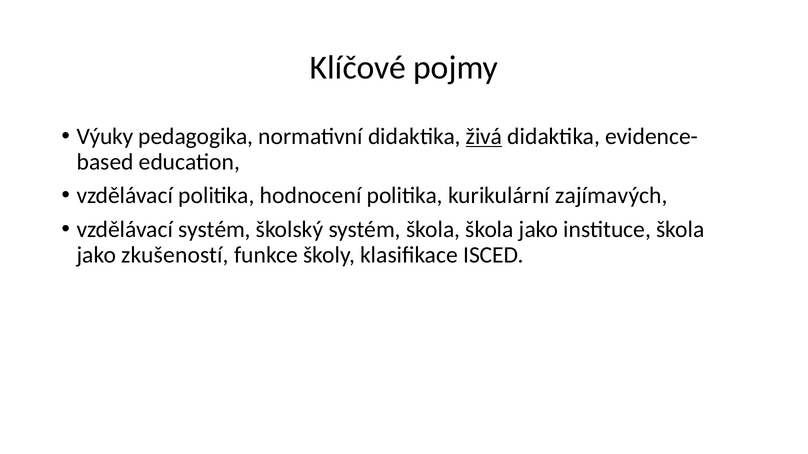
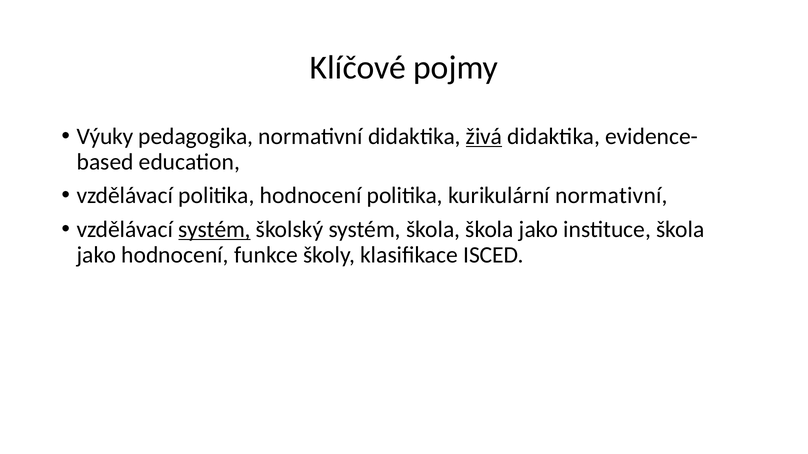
kurikulární zajímavých: zajímavých -> normativní
systém at (215, 230) underline: none -> present
jako zkušeností: zkušeností -> hodnocení
